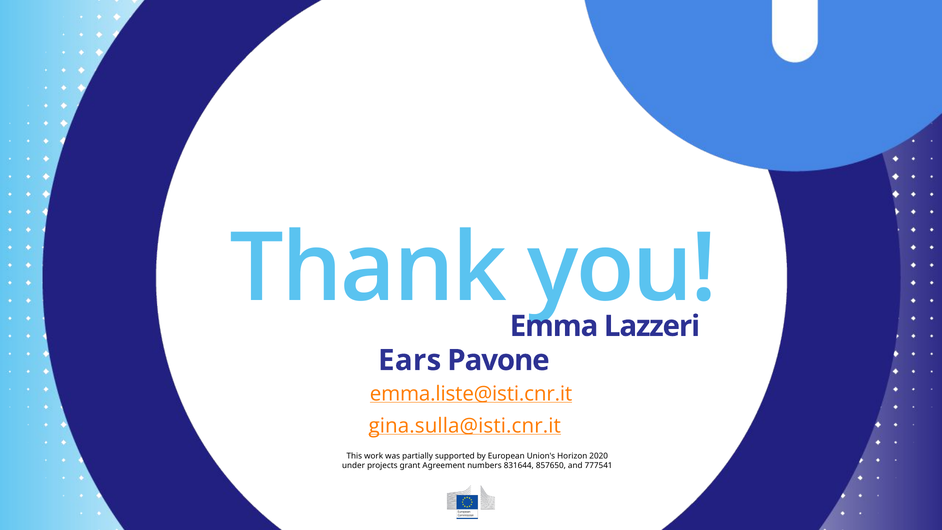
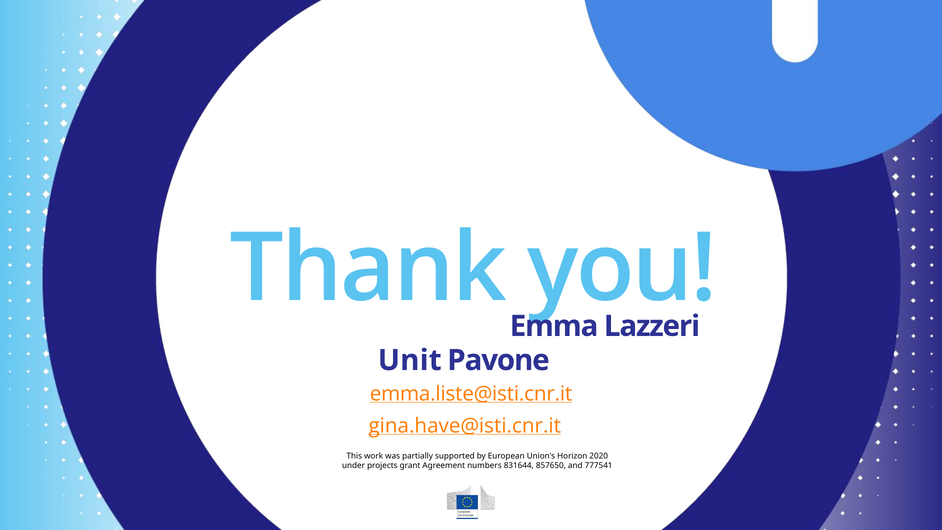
Ears: Ears -> Unit
gina.sulla@isti.cnr.it: gina.sulla@isti.cnr.it -> gina.have@isti.cnr.it
